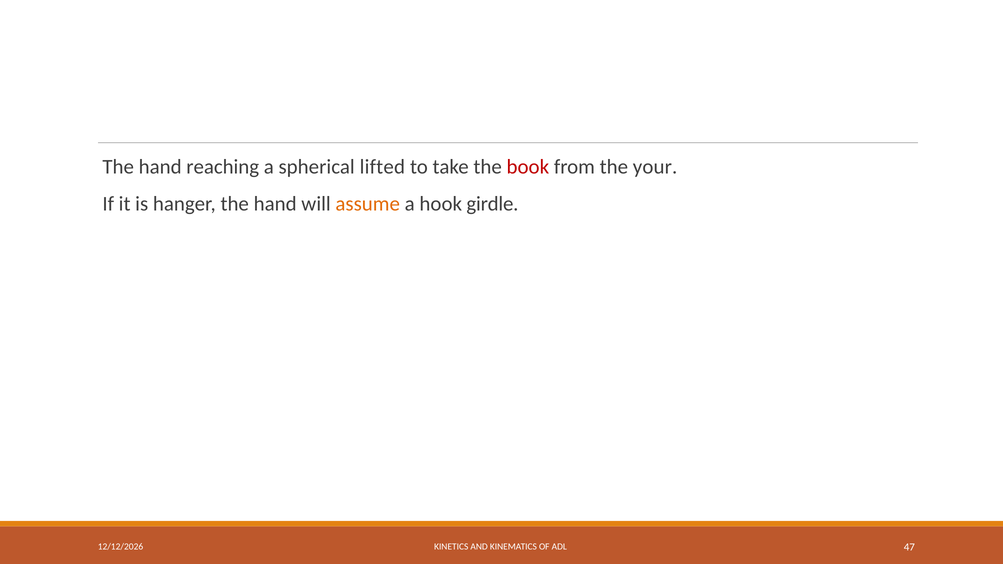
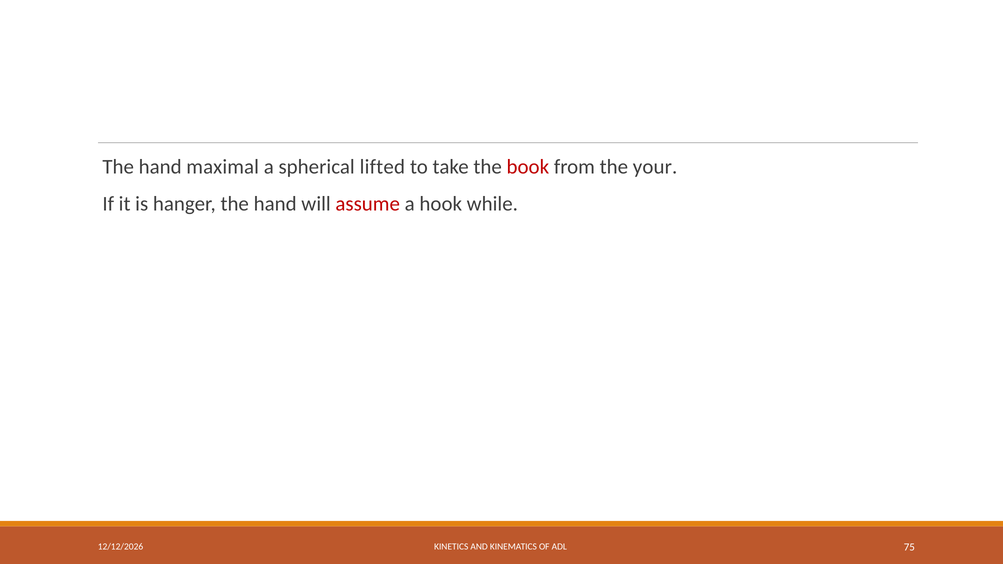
reaching: reaching -> maximal
assume colour: orange -> red
girdle: girdle -> while
47: 47 -> 75
